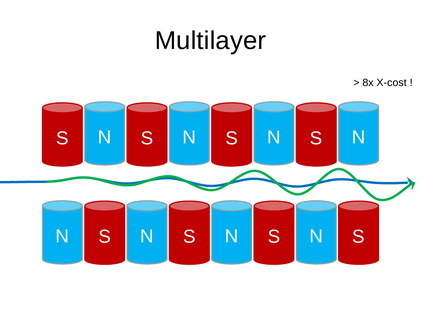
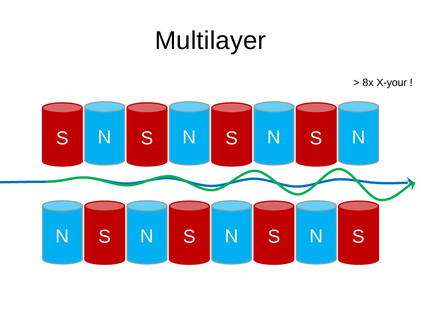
X-cost: X-cost -> X-your
